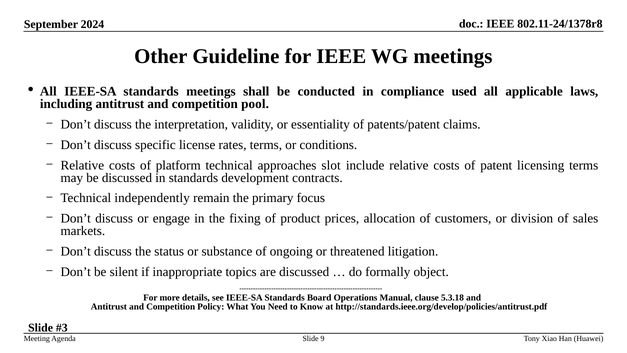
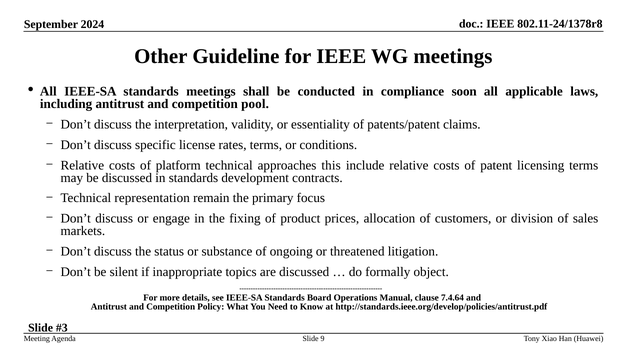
used: used -> soon
slot: slot -> this
independently: independently -> representation
5.3.18: 5.3.18 -> 7.4.64
